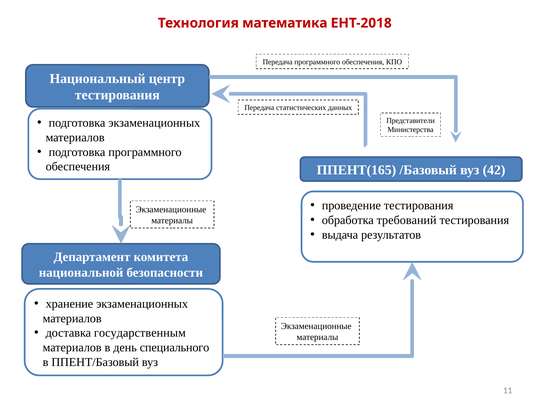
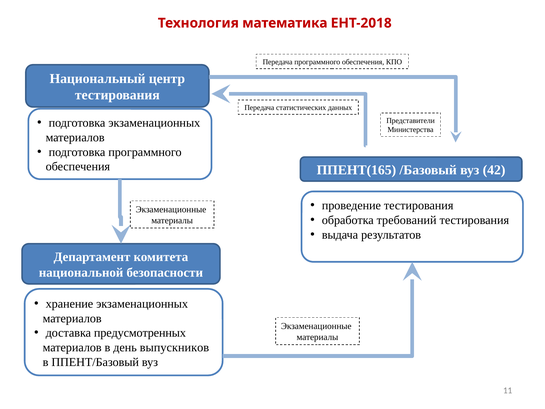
государственным: государственным -> предусмотренных
специального: специального -> выпускников
